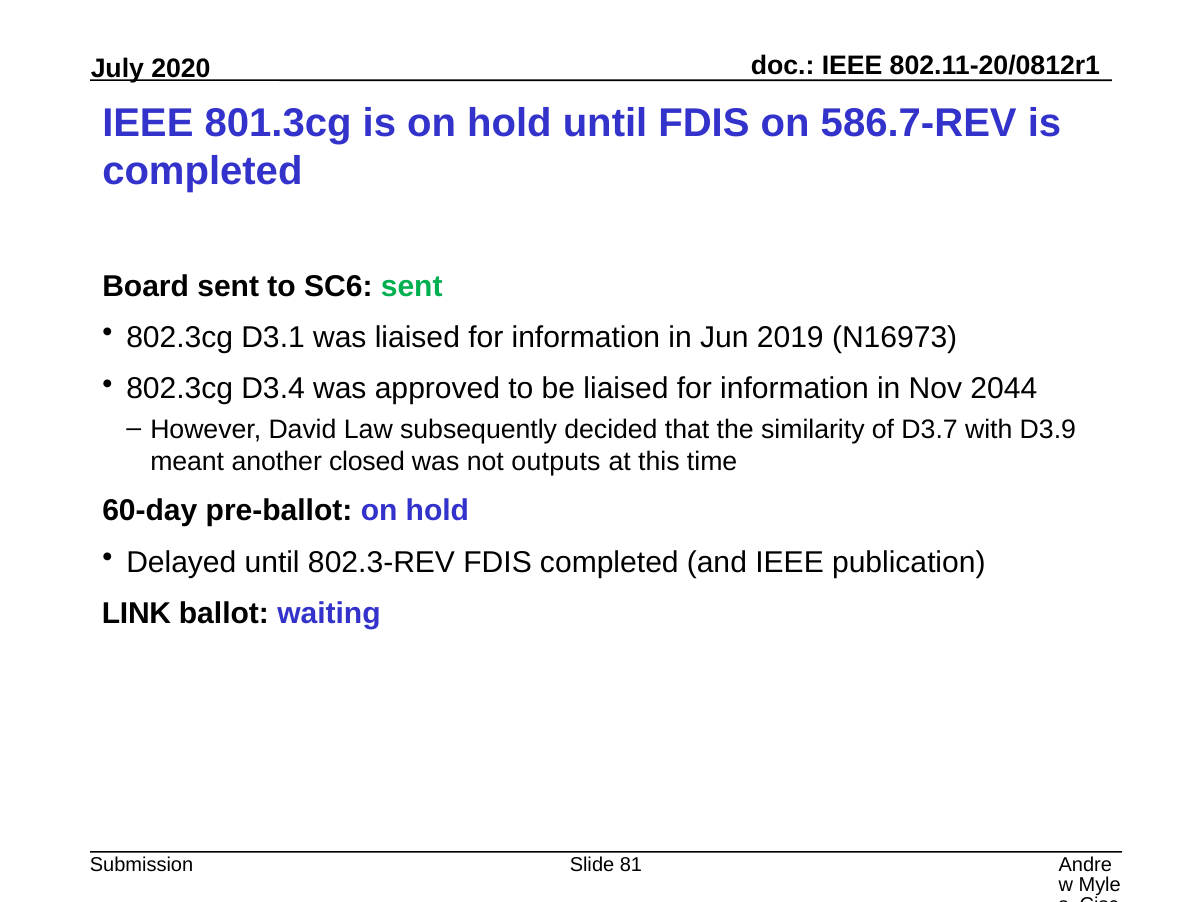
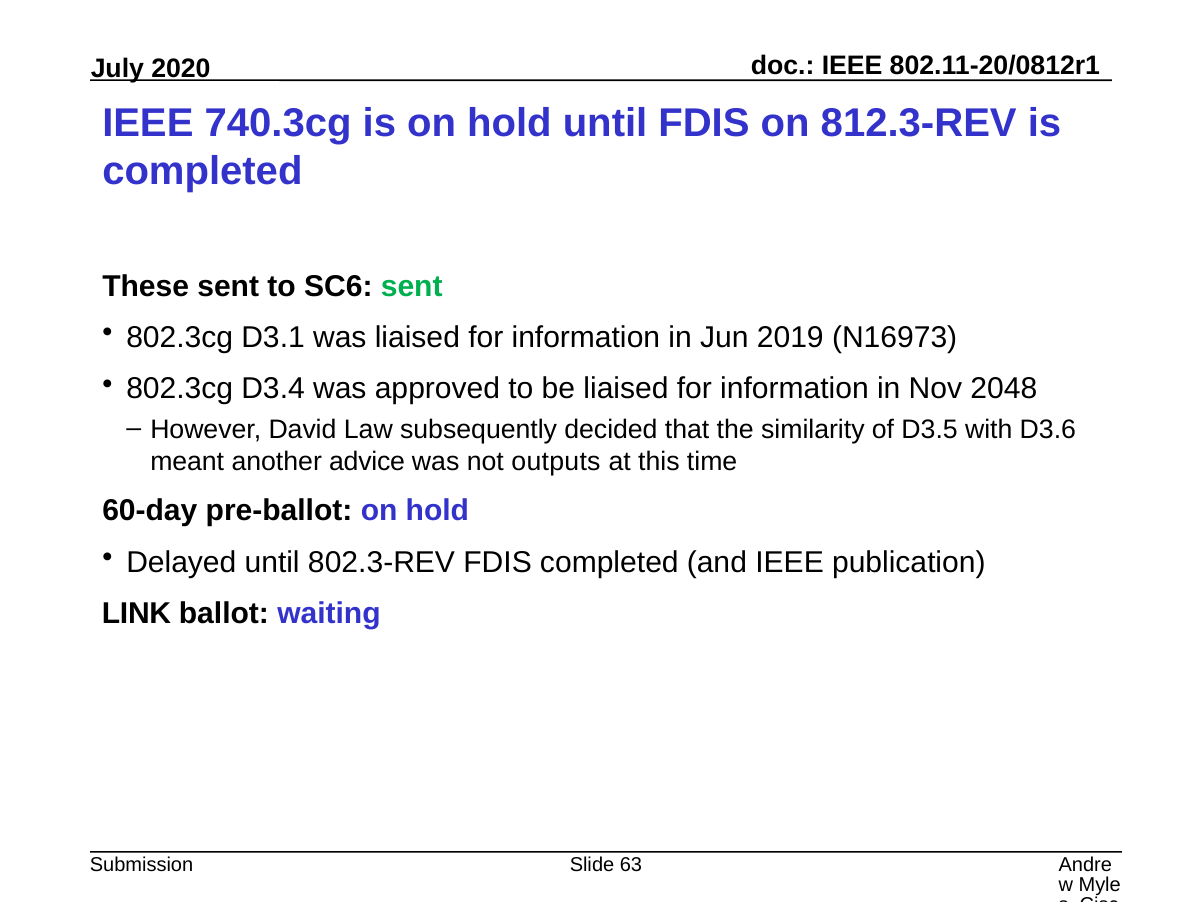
801.3cg: 801.3cg -> 740.3cg
586.7-REV: 586.7-REV -> 812.3-REV
Board: Board -> These
2044: 2044 -> 2048
D3.7: D3.7 -> D3.5
D3.9: D3.9 -> D3.6
closed: closed -> advice
81: 81 -> 63
